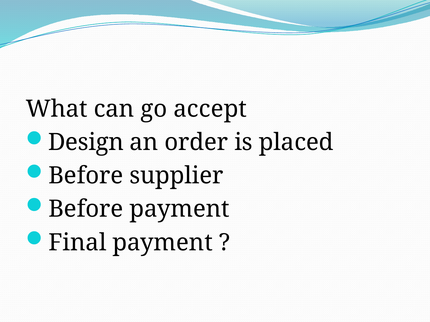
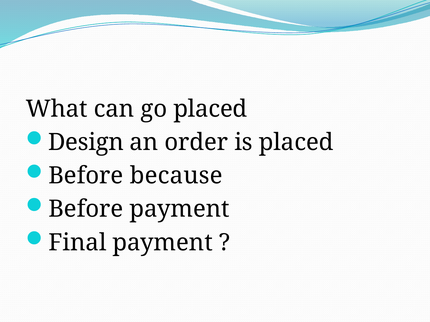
go accept: accept -> placed
supplier: supplier -> because
